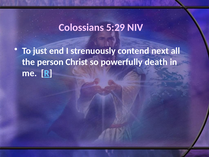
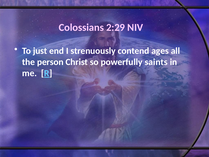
5:29: 5:29 -> 2:29
next: next -> ages
death: death -> saints
